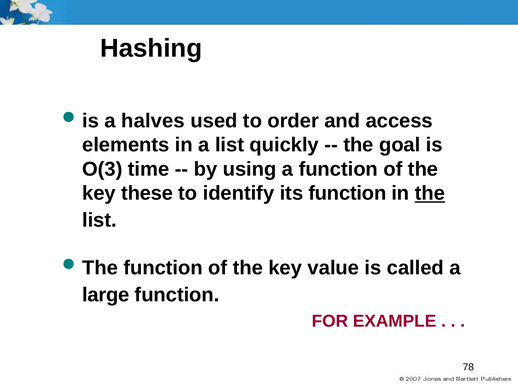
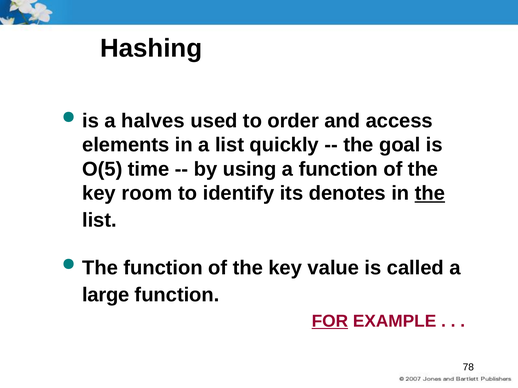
O(3: O(3 -> O(5
these: these -> room
its function: function -> denotes
FOR underline: none -> present
